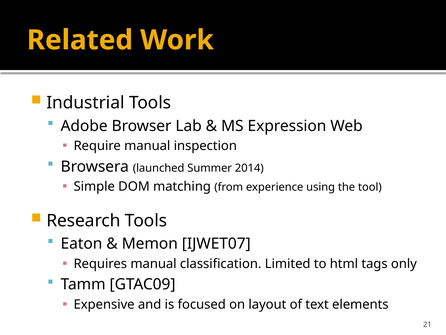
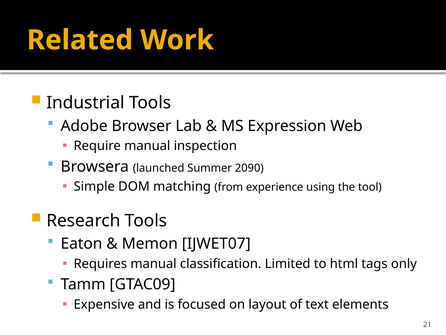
2014: 2014 -> 2090
